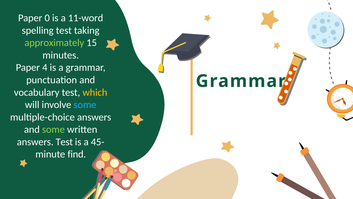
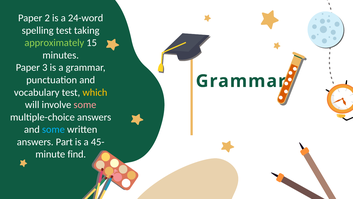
0: 0 -> 2
11-word: 11-word -> 24-word
4: 4 -> 3
some at (85, 105) colour: light blue -> pink
some at (53, 129) colour: light green -> light blue
answers Test: Test -> Part
